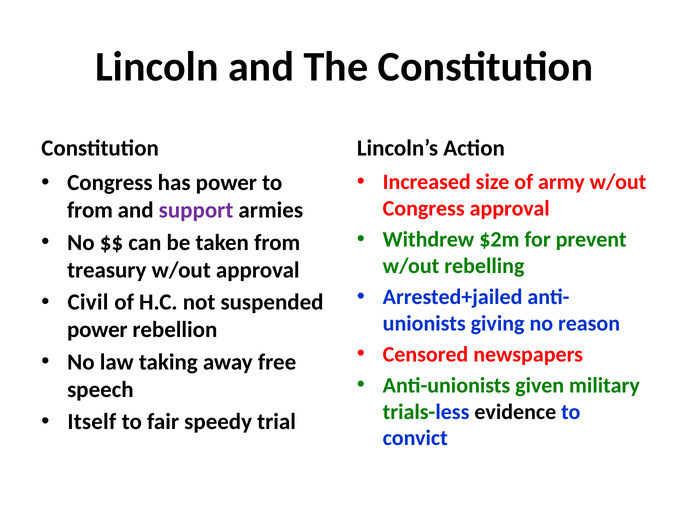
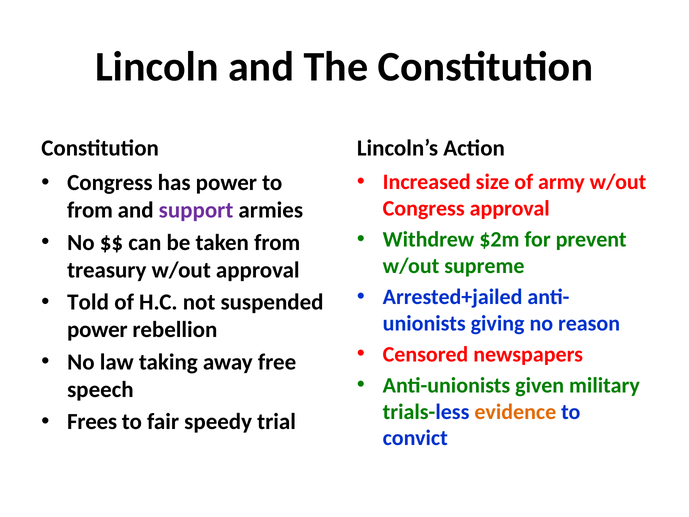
rebelling: rebelling -> supreme
Civil: Civil -> Told
evidence colour: black -> orange
Itself: Itself -> Frees
